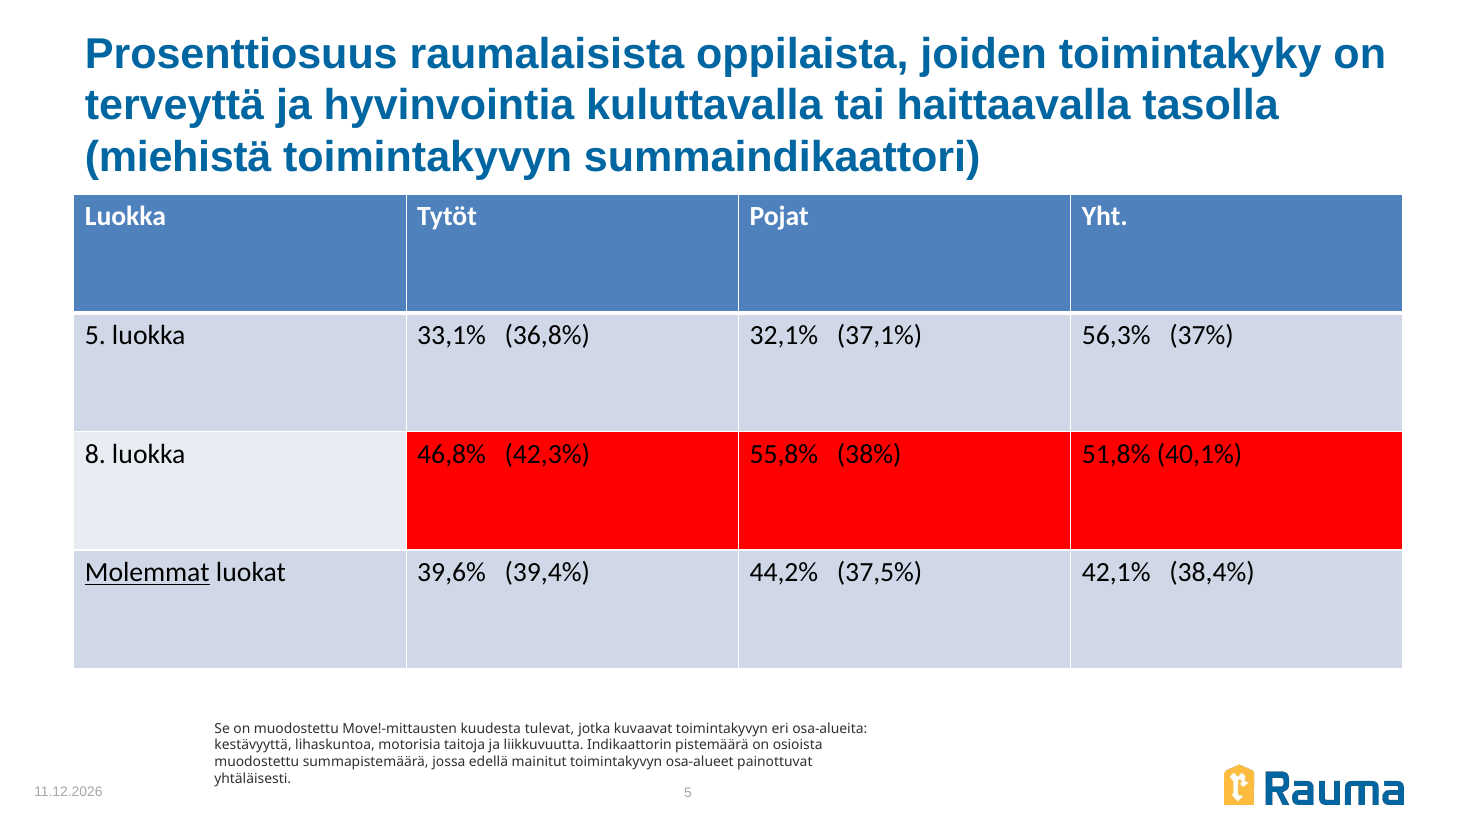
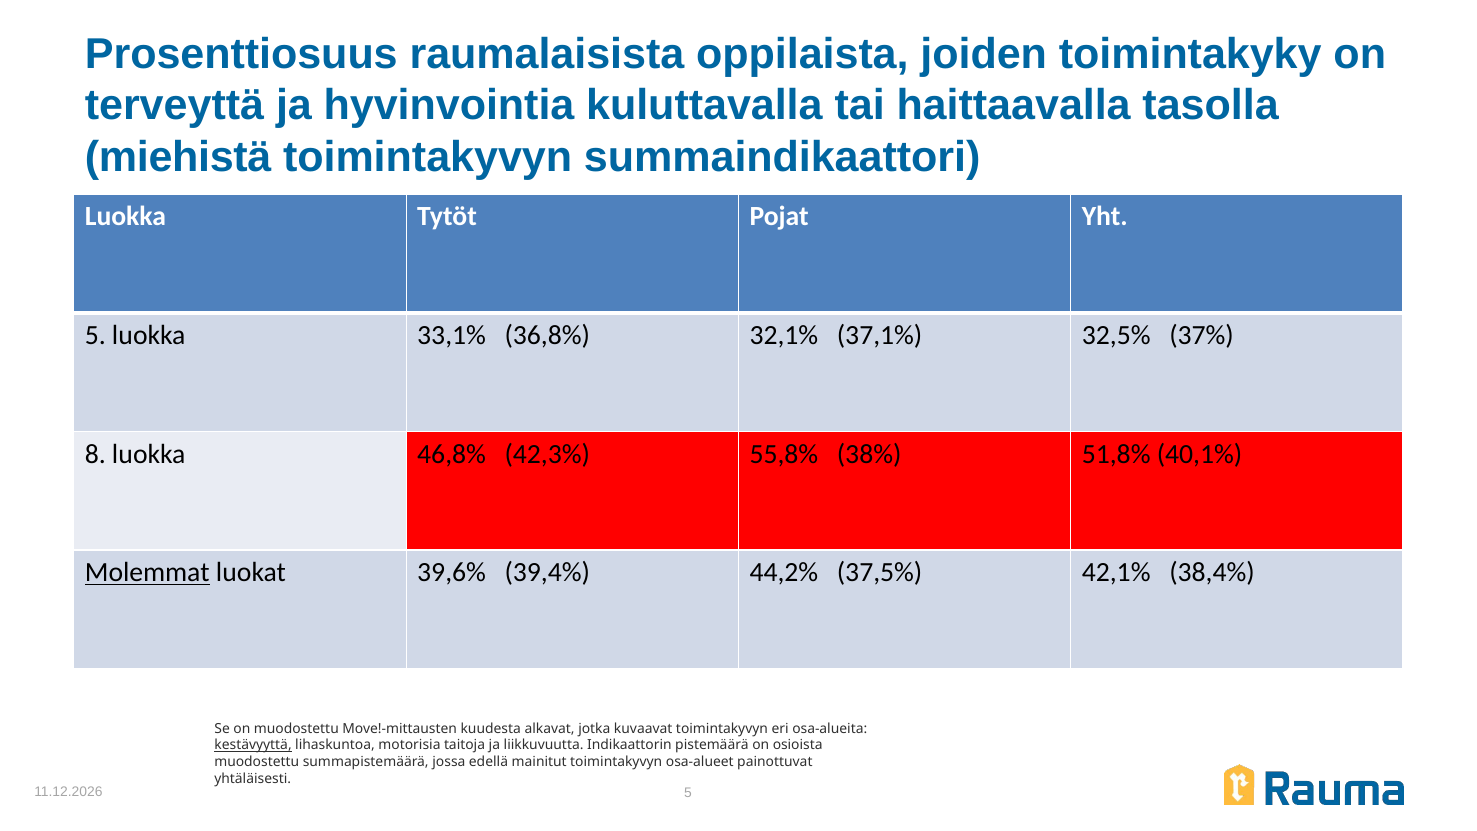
56,3%: 56,3% -> 32,5%
tulevat: tulevat -> alkavat
kestävyyttä underline: none -> present
